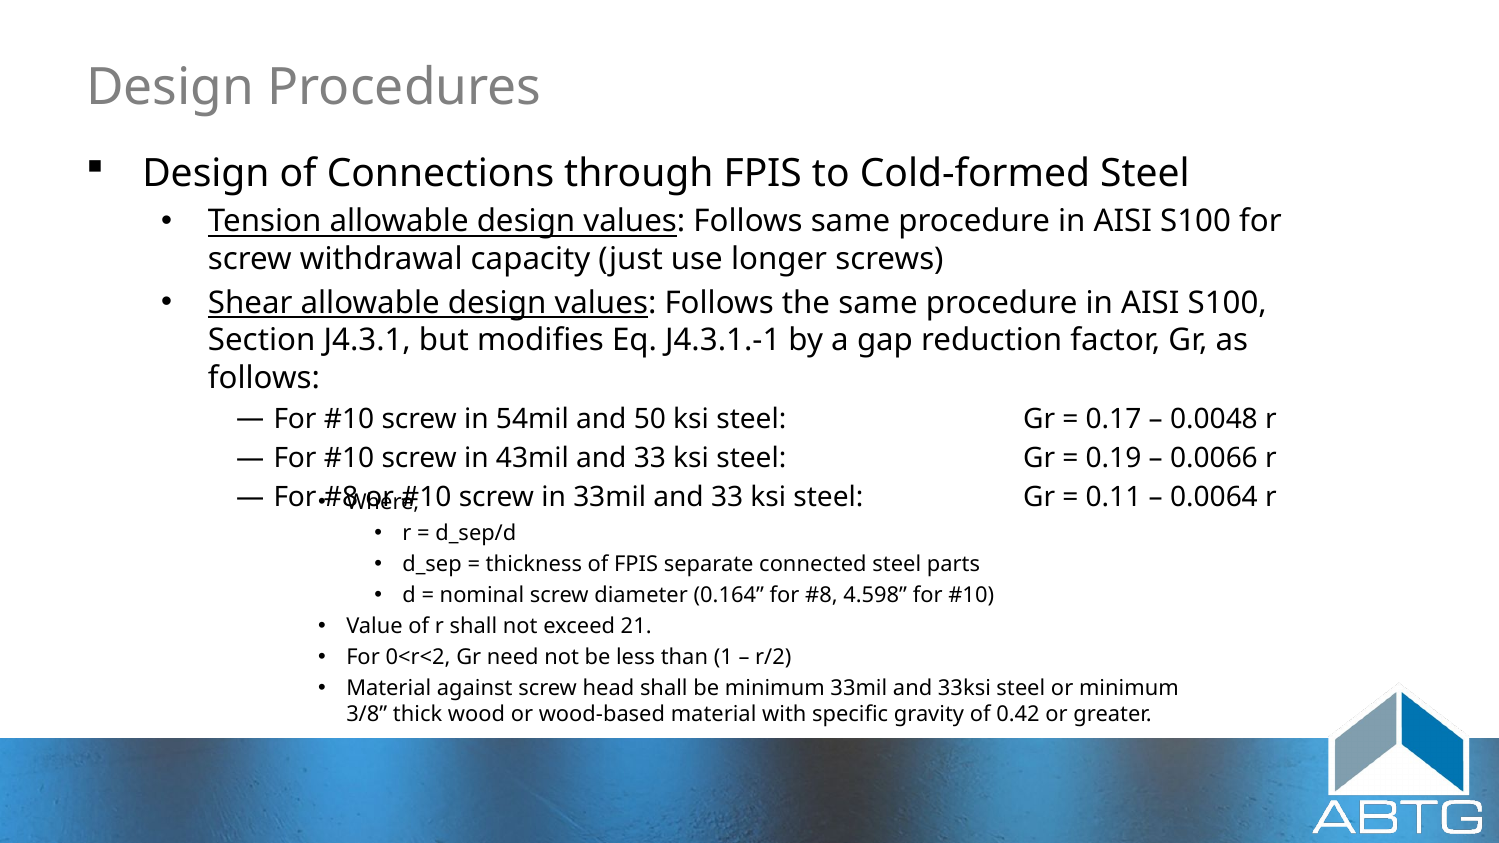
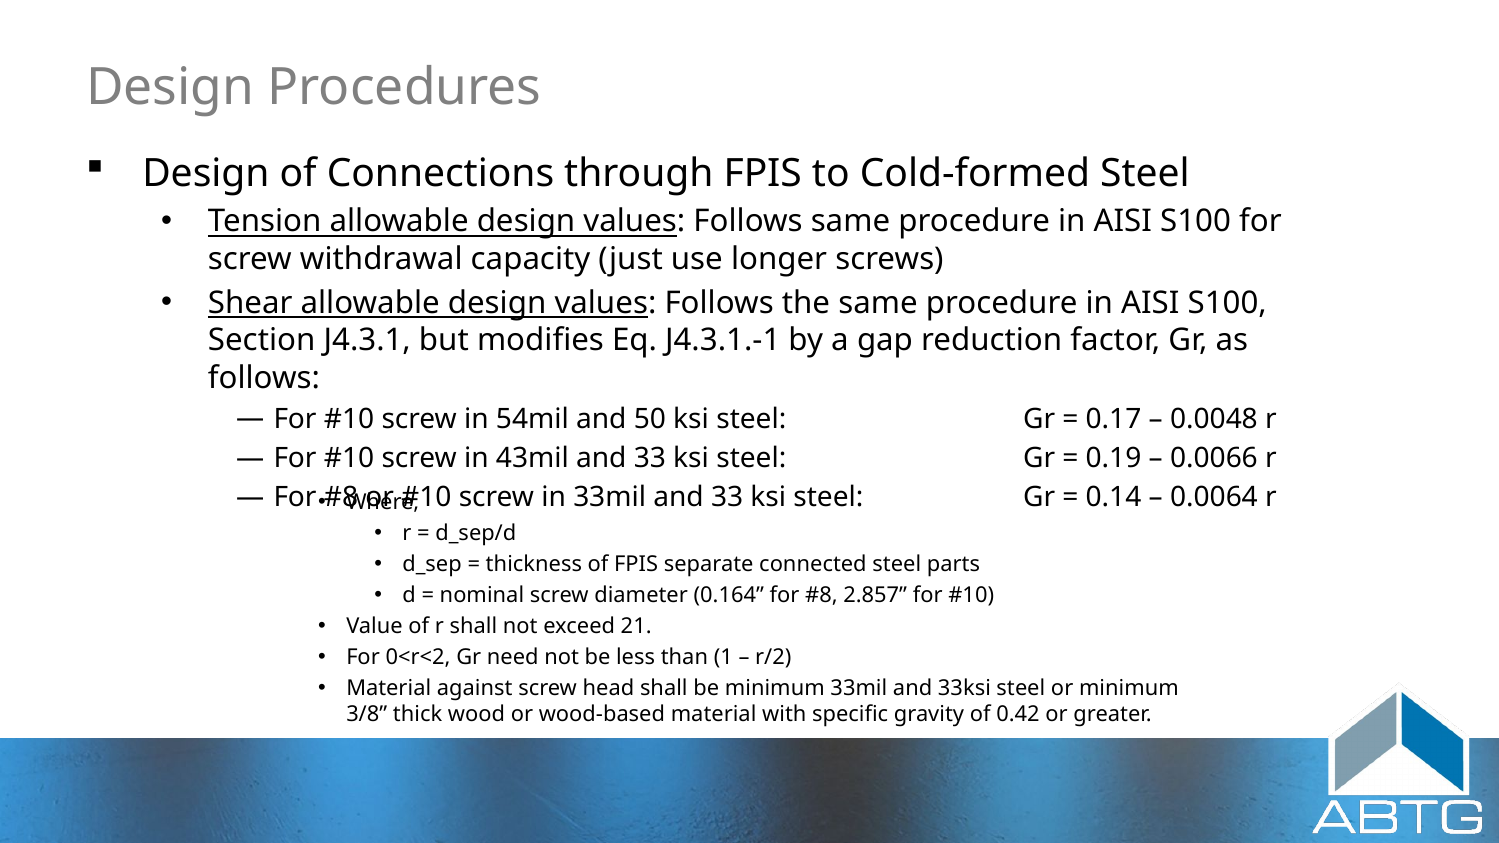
0.11: 0.11 -> 0.14
4.598: 4.598 -> 2.857
